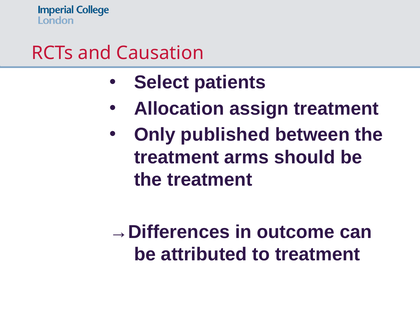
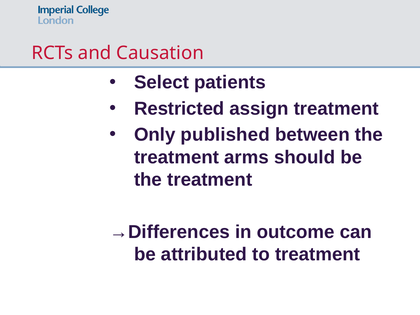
Allocation: Allocation -> Restricted
